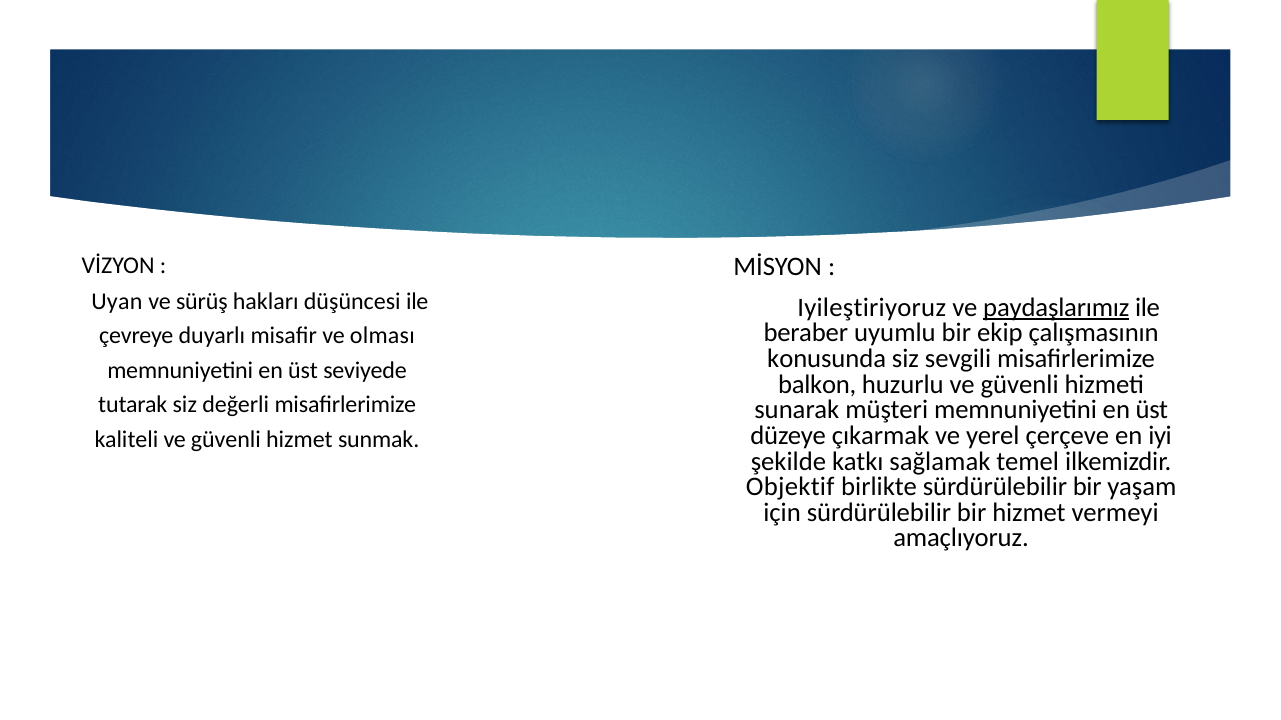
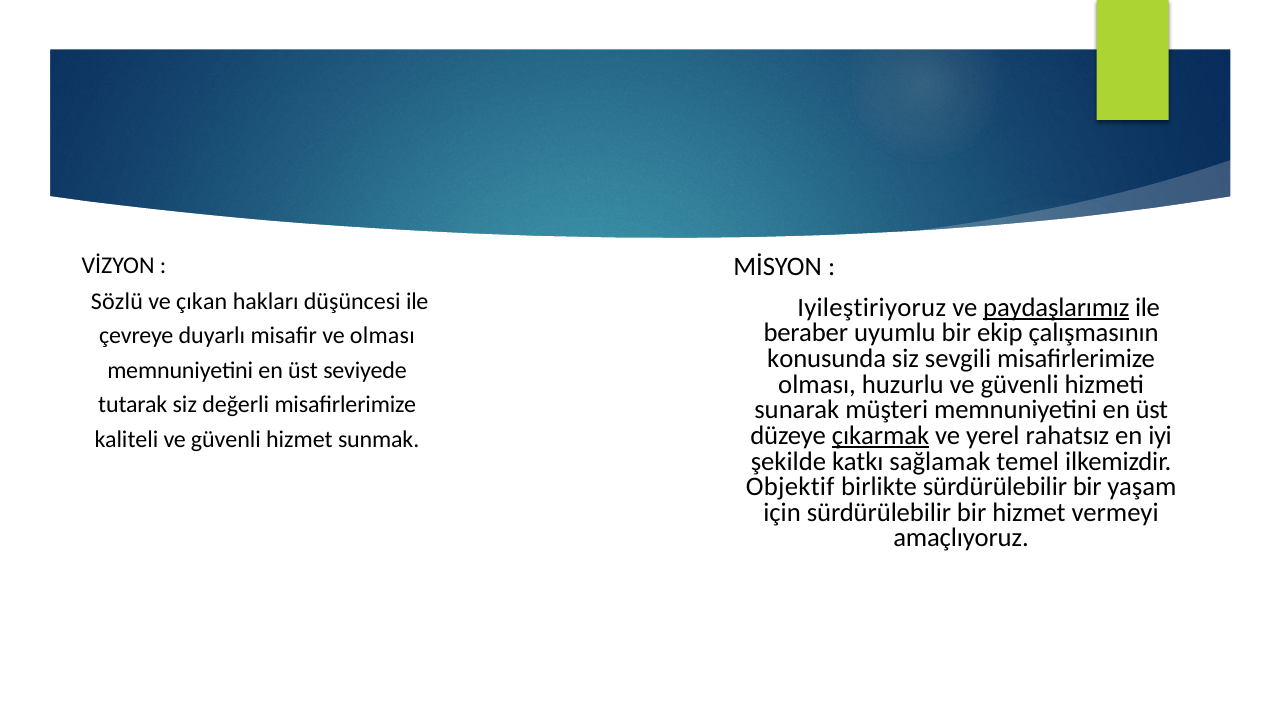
Uyan: Uyan -> Sözlü
sürüş: sürüş -> çıkan
balkon at (817, 385): balkon -> olması
çıkarmak underline: none -> present
çerçeve: çerçeve -> rahatsız
